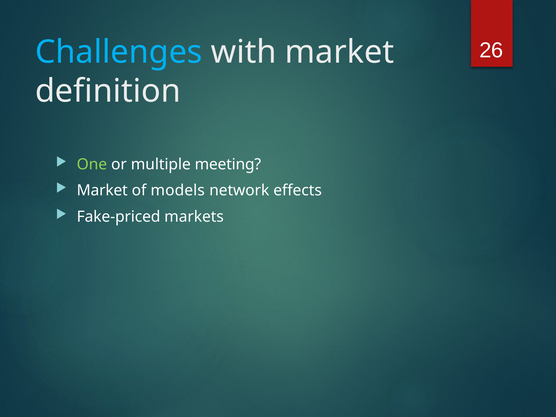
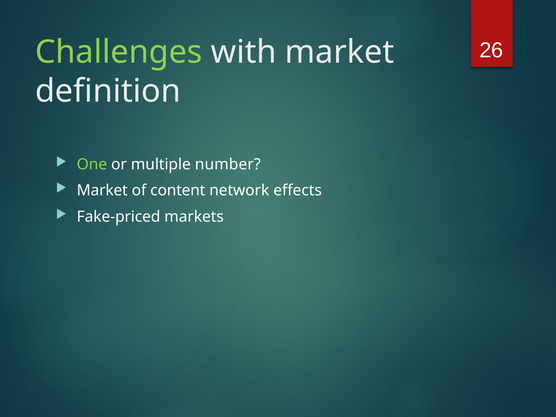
Challenges colour: light blue -> light green
meeting: meeting -> number
models: models -> content
